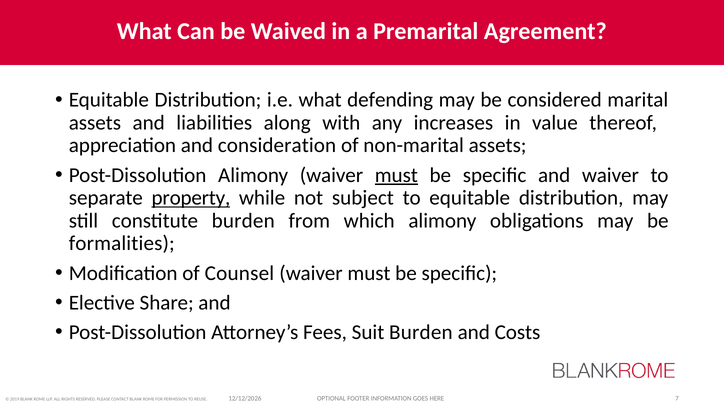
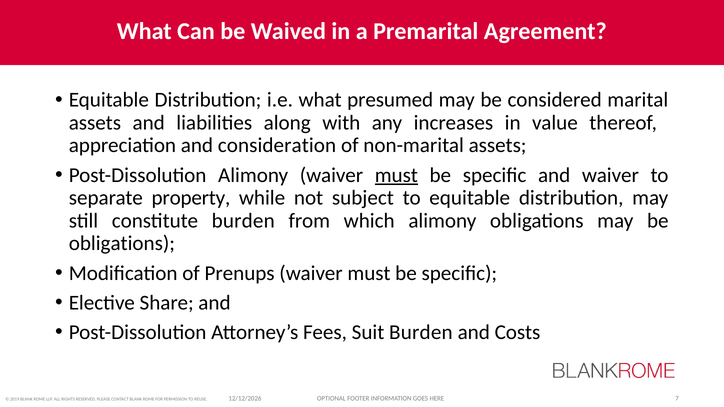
defending: defending -> presumed
property underline: present -> none
formalities at (122, 244): formalities -> obligations
Counsel: Counsel -> Prenups
